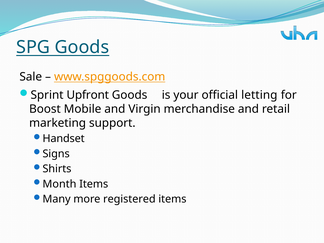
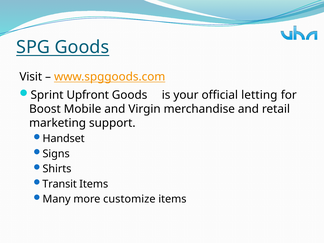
Sale: Sale -> Visit
Month: Month -> Transit
registered: registered -> customize
